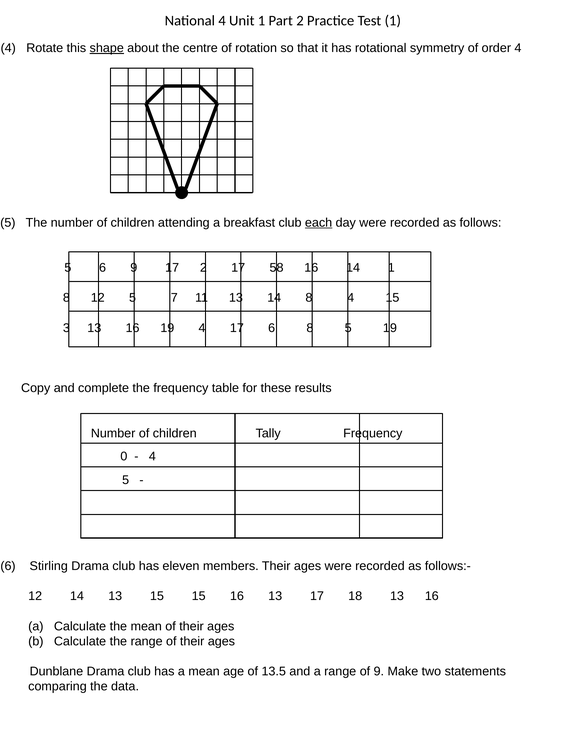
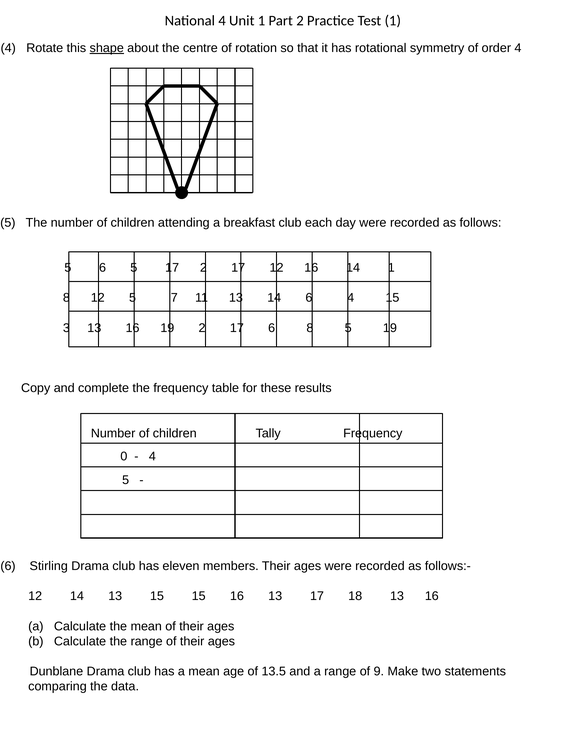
each underline: present -> none
6 9: 9 -> 5
17 58: 58 -> 12
14 8: 8 -> 6
19 4: 4 -> 2
